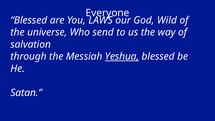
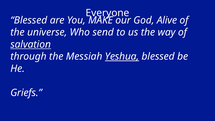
LAWS: LAWS -> MAKE
Wild: Wild -> Alive
salvation underline: none -> present
Satan: Satan -> Griefs
